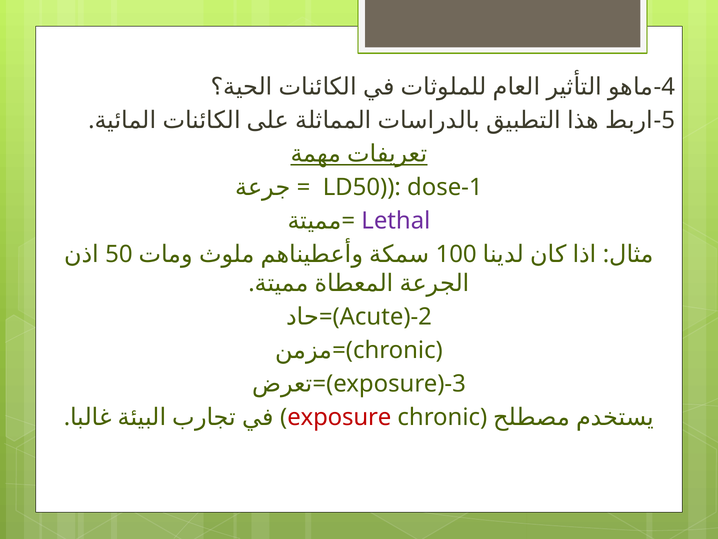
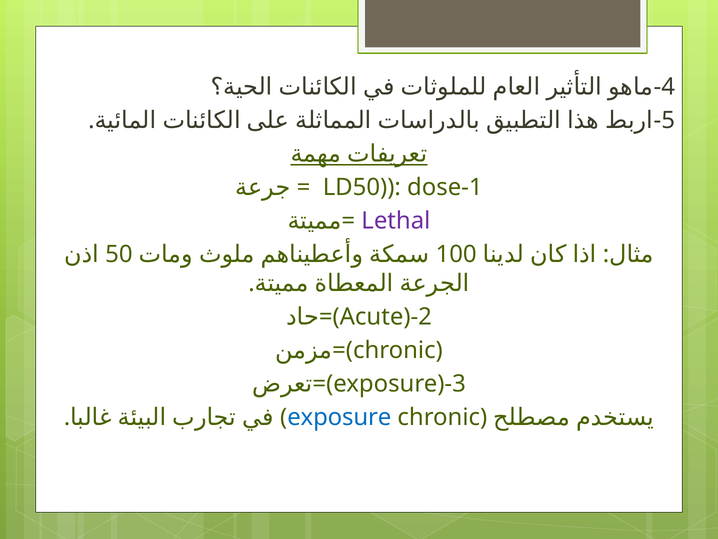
exposure at (339, 417) colour: red -> blue
